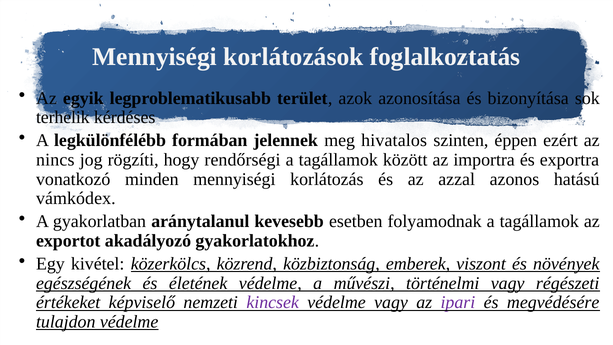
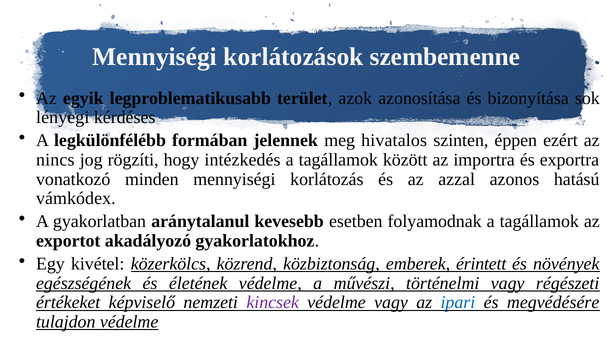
foglalkoztatás: foglalkoztatás -> szembemenne
terhelik: terhelik -> lényegi
rendőrségi: rendőrségi -> intézkedés
viszont: viszont -> érintett
ipari colour: purple -> blue
